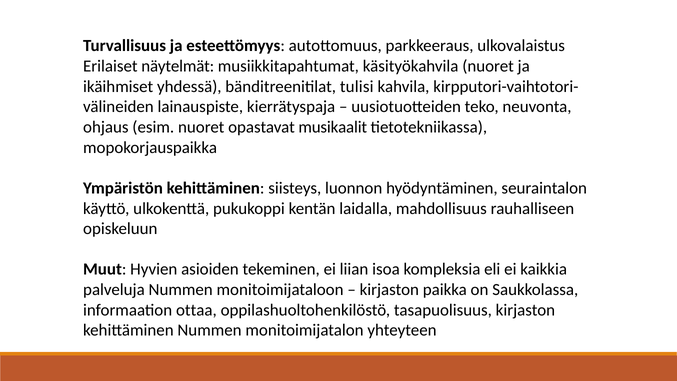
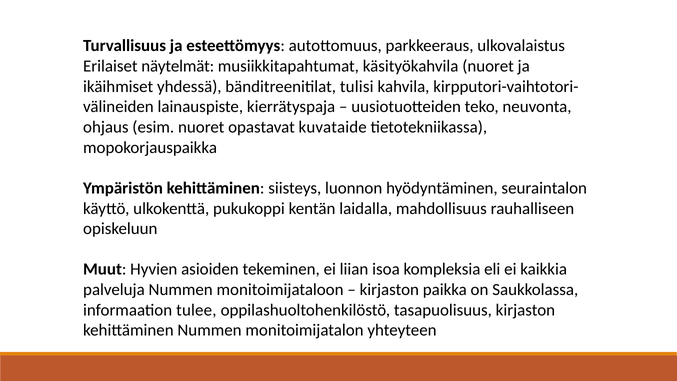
musikaalit: musikaalit -> kuvataide
ottaa: ottaa -> tulee
